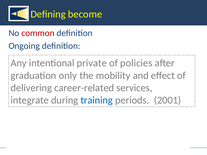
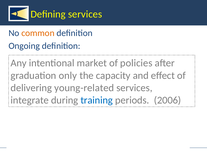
Defining become: become -> services
common colour: red -> orange
private: private -> market
mobility: mobility -> capacity
career-related: career-related -> young-related
2001: 2001 -> 2006
